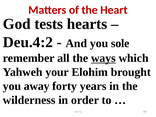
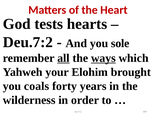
Deu.4:2: Deu.4:2 -> Deu.7:2
all underline: none -> present
away: away -> coals
